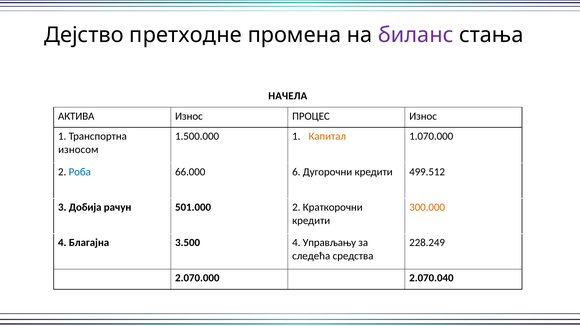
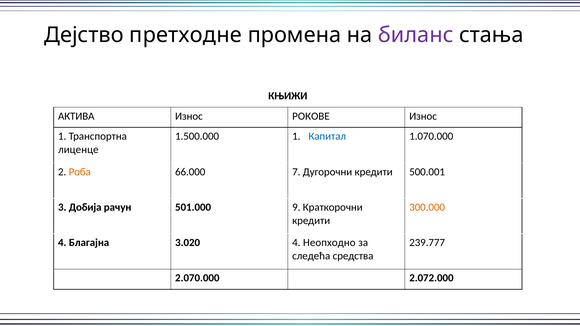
НАЧЕЛА: НАЧЕЛА -> КЊИЖИ
ПРОЦЕС: ПРОЦЕС -> РОКОВЕ
Капитал colour: orange -> blue
износом: износом -> лиценце
Роба colour: blue -> orange
6: 6 -> 7
499.512: 499.512 -> 500.001
501.000 2: 2 -> 9
3.500: 3.500 -> 3.020
Управљању: Управљању -> Неопходно
228.249: 228.249 -> 239.777
2.070.040: 2.070.040 -> 2.072.000
